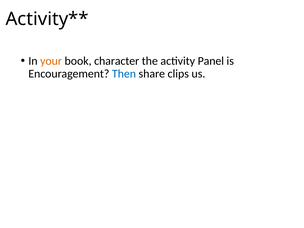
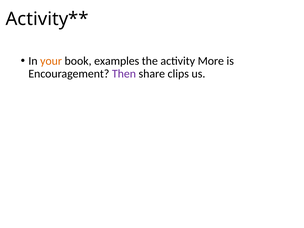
character: character -> examples
Panel: Panel -> More
Then colour: blue -> purple
